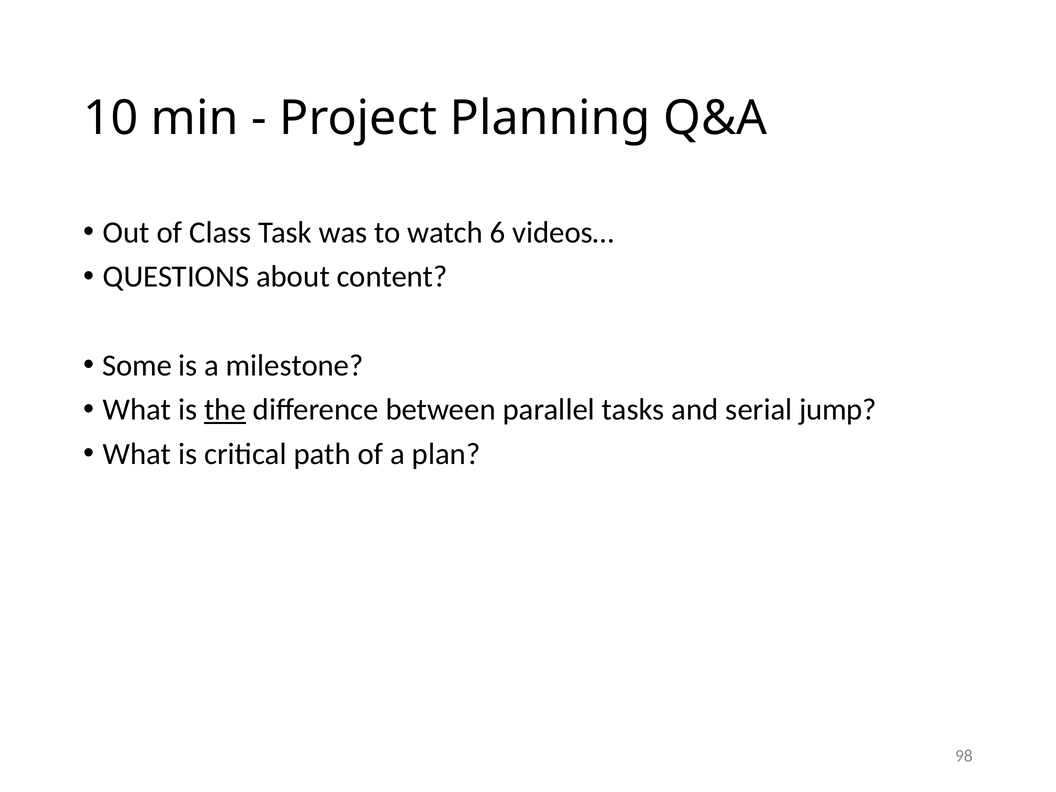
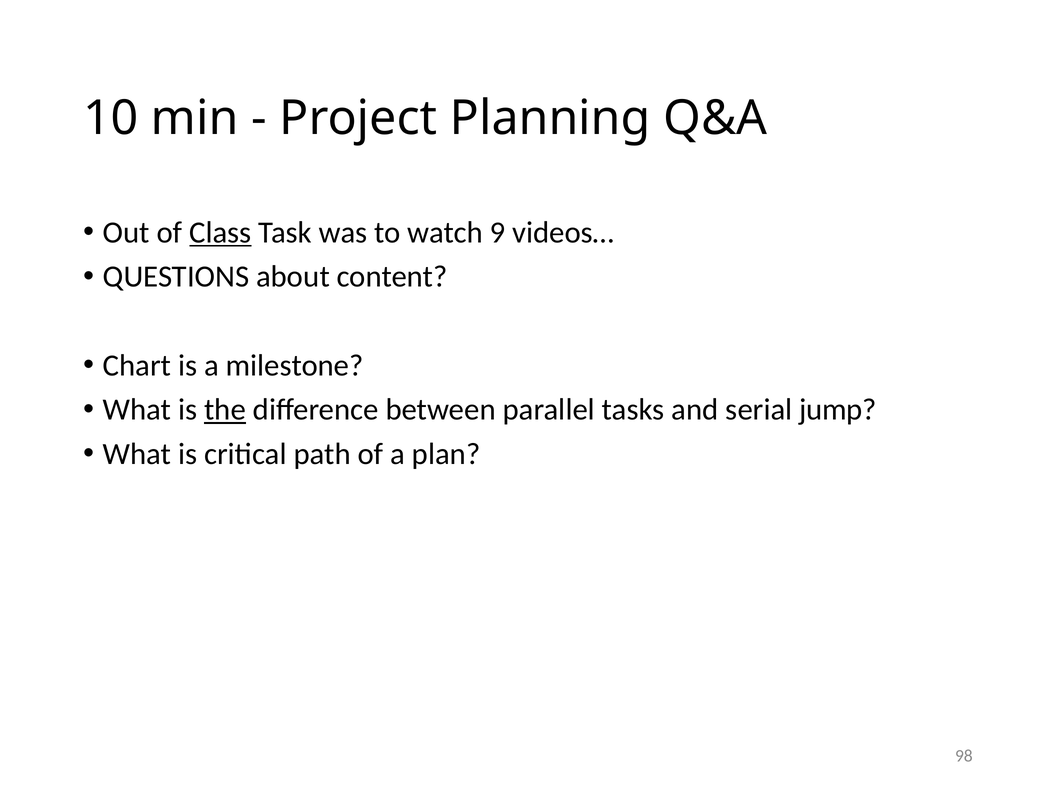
Class underline: none -> present
6: 6 -> 9
Some: Some -> Chart
